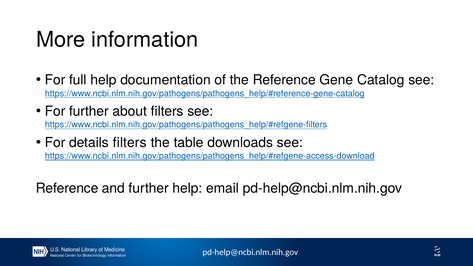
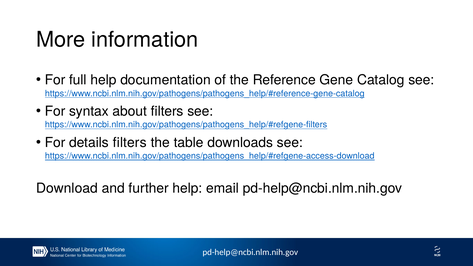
For further: further -> syntax
Reference at (67, 188): Reference -> Download
